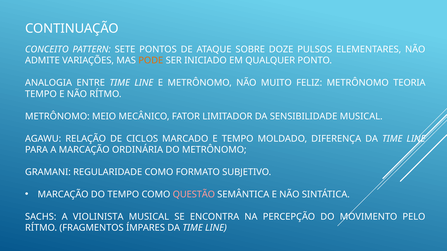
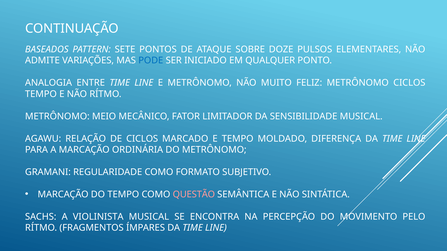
CONCEITO: CONCEITO -> BASEADOS
PODE colour: orange -> blue
METRÔNOMO TEORIA: TEORIA -> CICLOS
